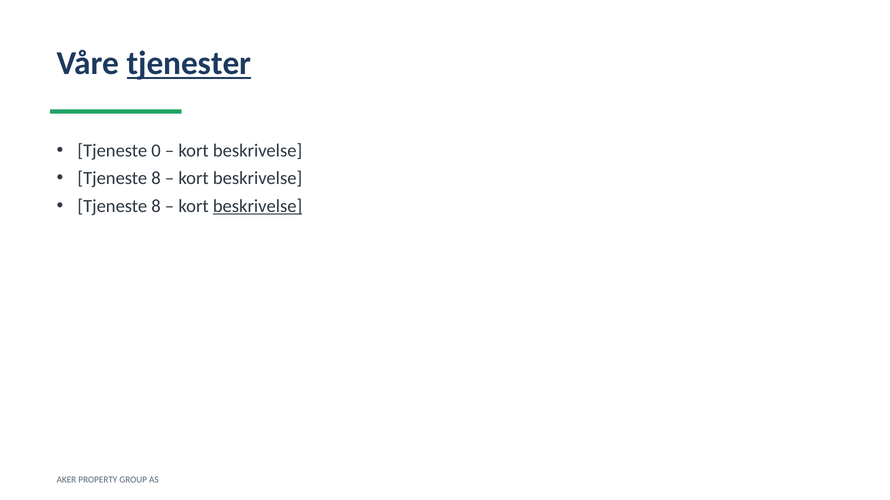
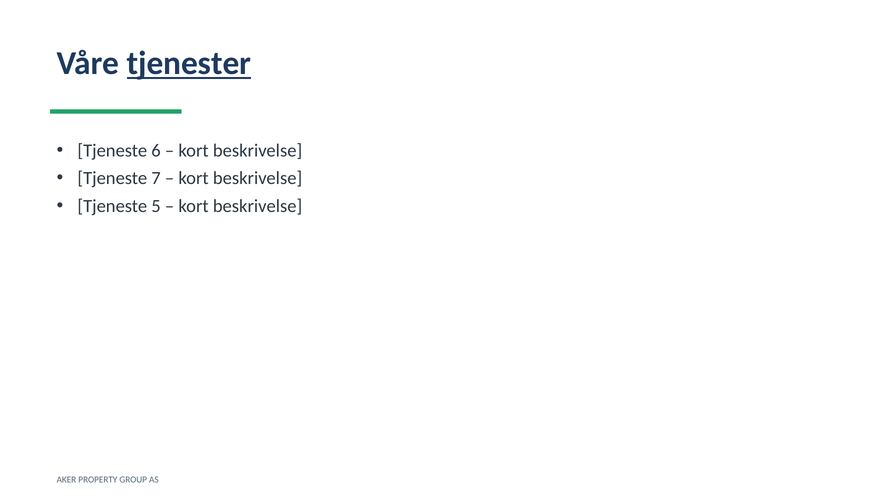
0: 0 -> 6
8 at (156, 179): 8 -> 7
8 at (156, 206): 8 -> 5
beskrivelse at (258, 206) underline: present -> none
